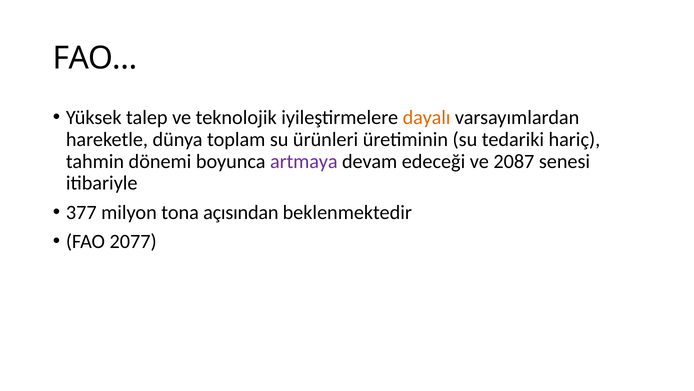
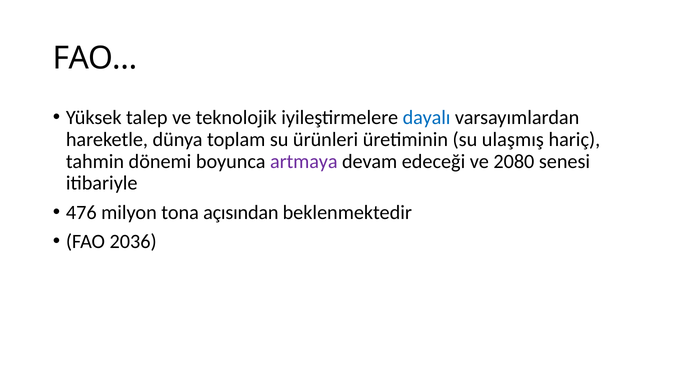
dayalı colour: orange -> blue
tedariki: tedariki -> ulaşmış
2087: 2087 -> 2080
377: 377 -> 476
2077: 2077 -> 2036
